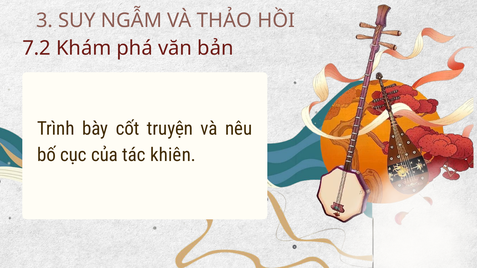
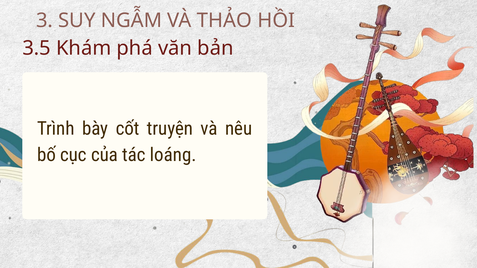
7.2: 7.2 -> 3.5
khiên: khiên -> loáng
